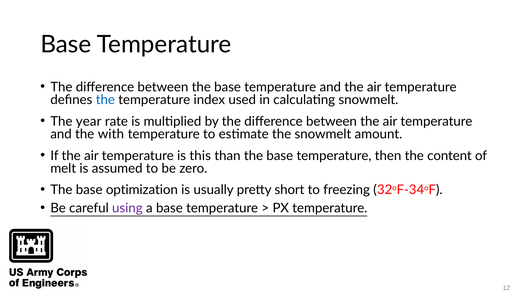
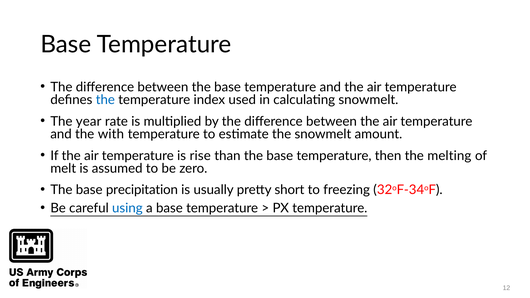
this: this -> rise
content: content -> melting
optimization: optimization -> precipitation
using colour: purple -> blue
